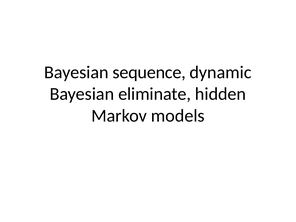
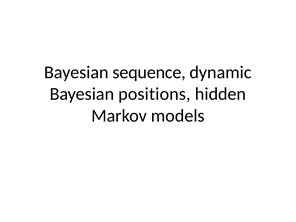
eliminate: eliminate -> positions
